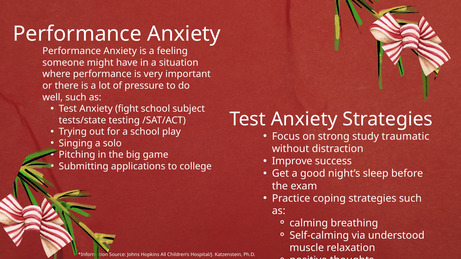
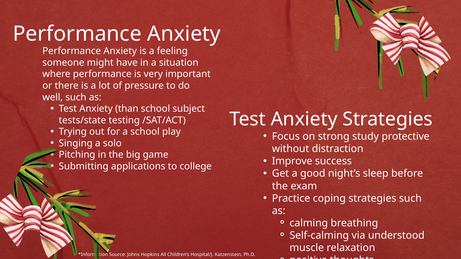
fight: fight -> than
traumatic: traumatic -> protective
